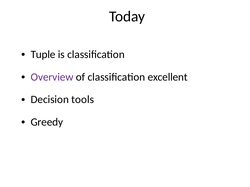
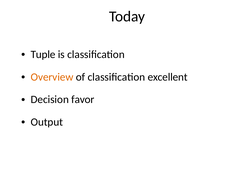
Overview colour: purple -> orange
tools: tools -> favor
Greedy: Greedy -> Output
